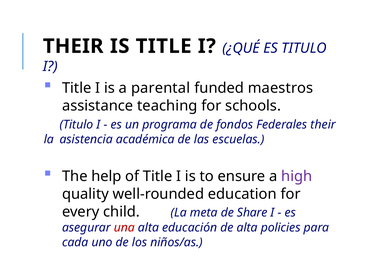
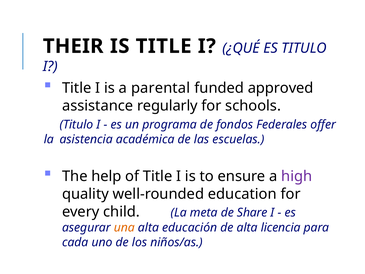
maestros: maestros -> approved
teaching: teaching -> regularly
Federales their: their -> offer
una colour: red -> orange
policies: policies -> licencia
